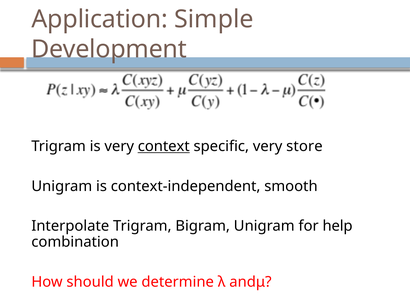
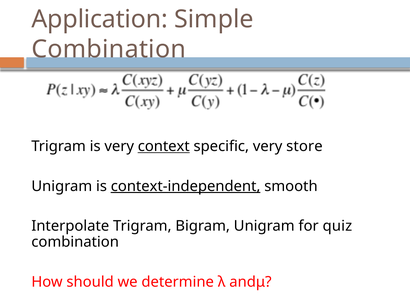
Development at (109, 49): Development -> Combination
context-independent underline: none -> present
help: help -> quiz
